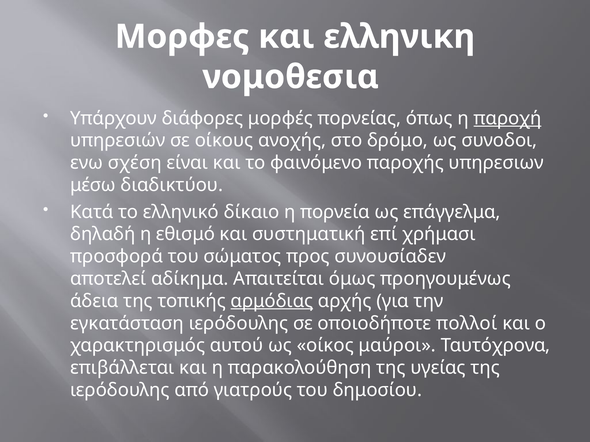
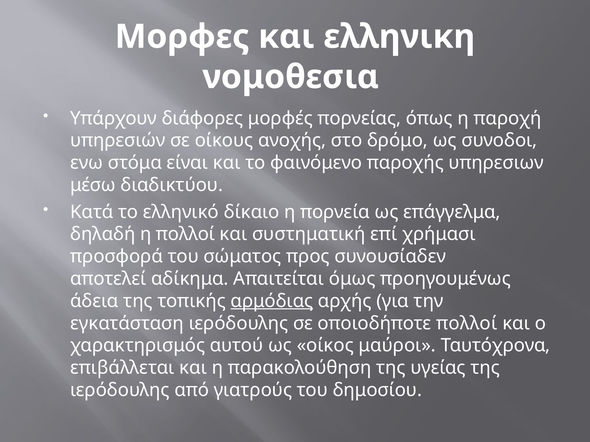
παροχή underline: present -> none
σχέση: σχέση -> στόμα
η εθισμό: εθισμό -> πολλοί
